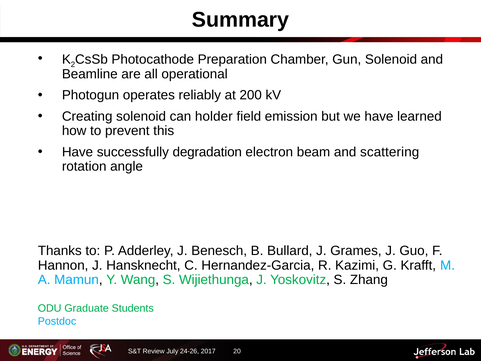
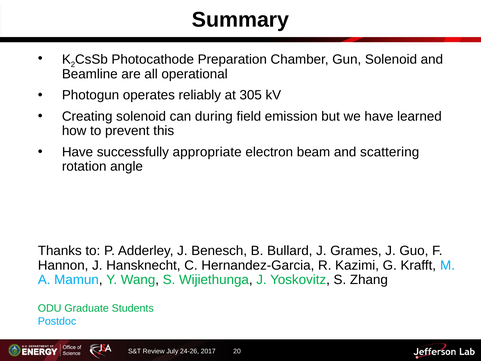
200: 200 -> 305
holder: holder -> during
degradation: degradation -> appropriate
